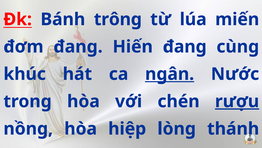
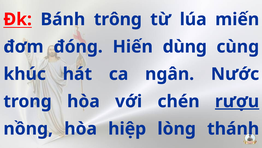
đơm đang: đang -> đóng
Hiến đang: đang -> dùng
ngân underline: present -> none
